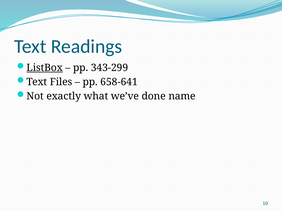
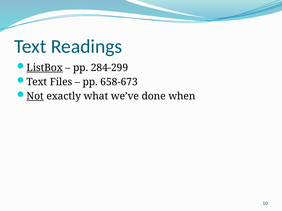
343-299: 343-299 -> 284-299
658-641: 658-641 -> 658-673
Not underline: none -> present
name: name -> when
